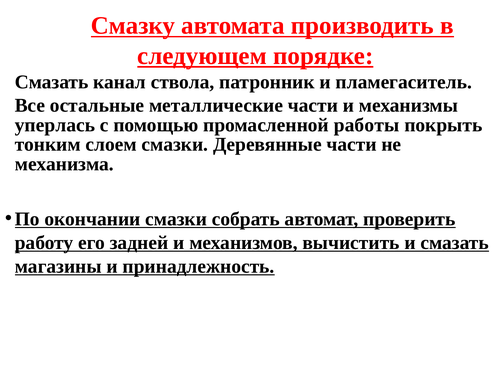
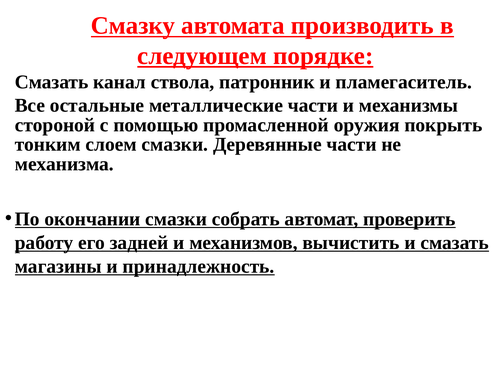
уперлась: уперлась -> стороной
работы: работы -> оружия
